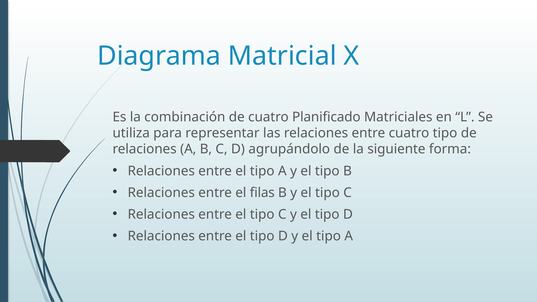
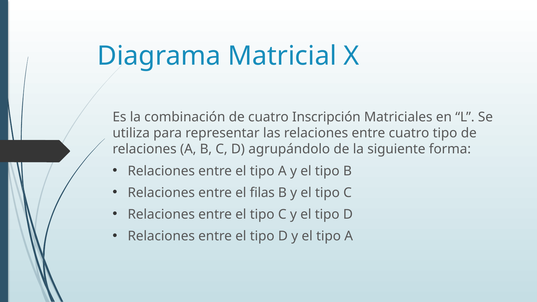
Planificado: Planificado -> Inscripción
